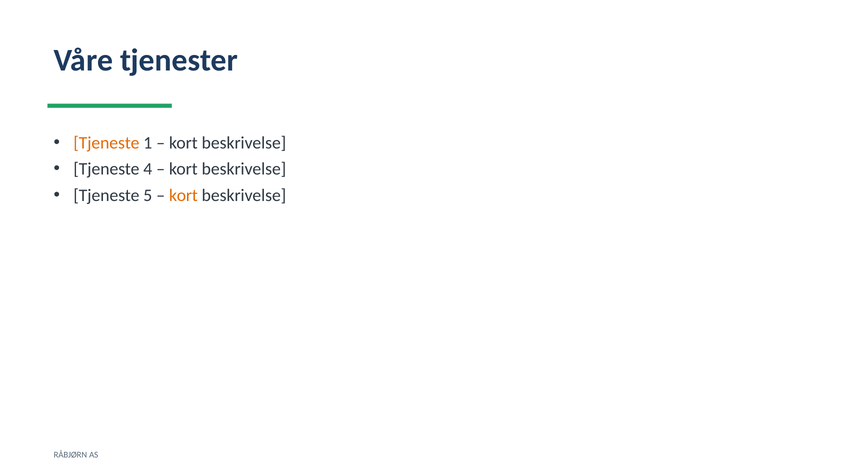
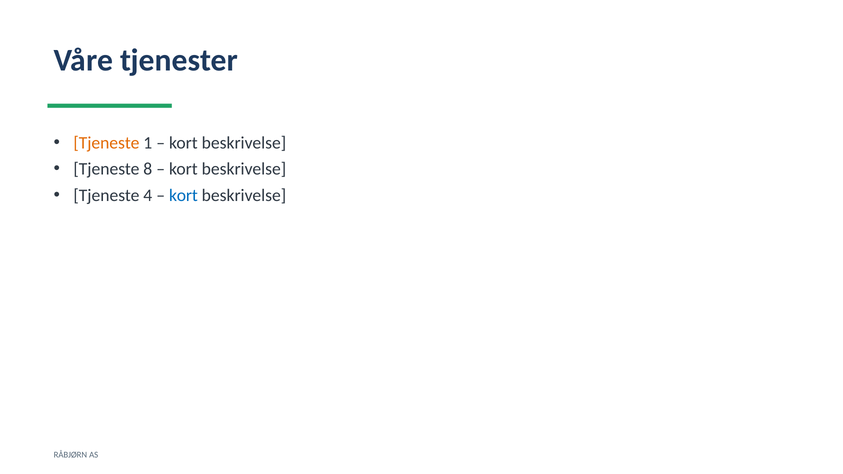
4: 4 -> 8
5: 5 -> 4
kort at (183, 195) colour: orange -> blue
